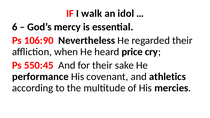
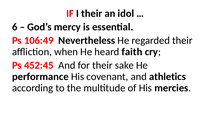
I walk: walk -> their
106:90: 106:90 -> 106:49
price: price -> faith
550:45: 550:45 -> 452:45
